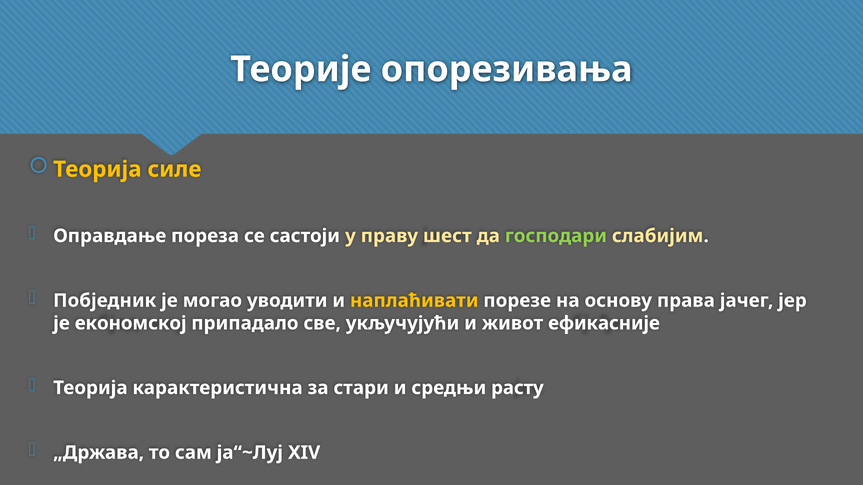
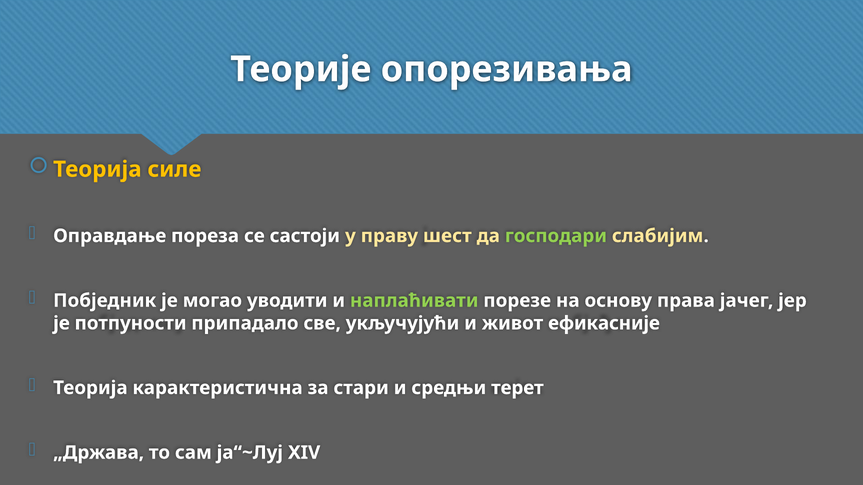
наплаћивати colour: yellow -> light green
економској: економској -> потпуности
расту: расту -> терет
